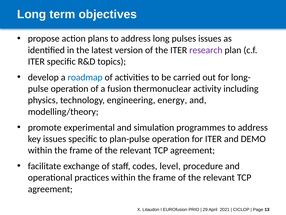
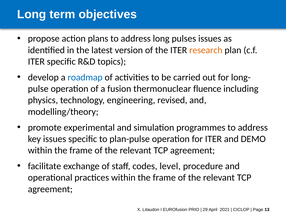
research colour: purple -> orange
activity: activity -> fluence
energy: energy -> revised
